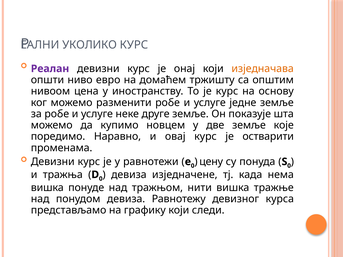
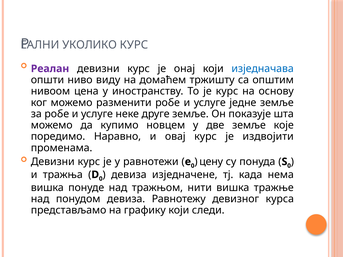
изједначава colour: orange -> blue
евро: евро -> виду
остварити: остварити -> издвојити
